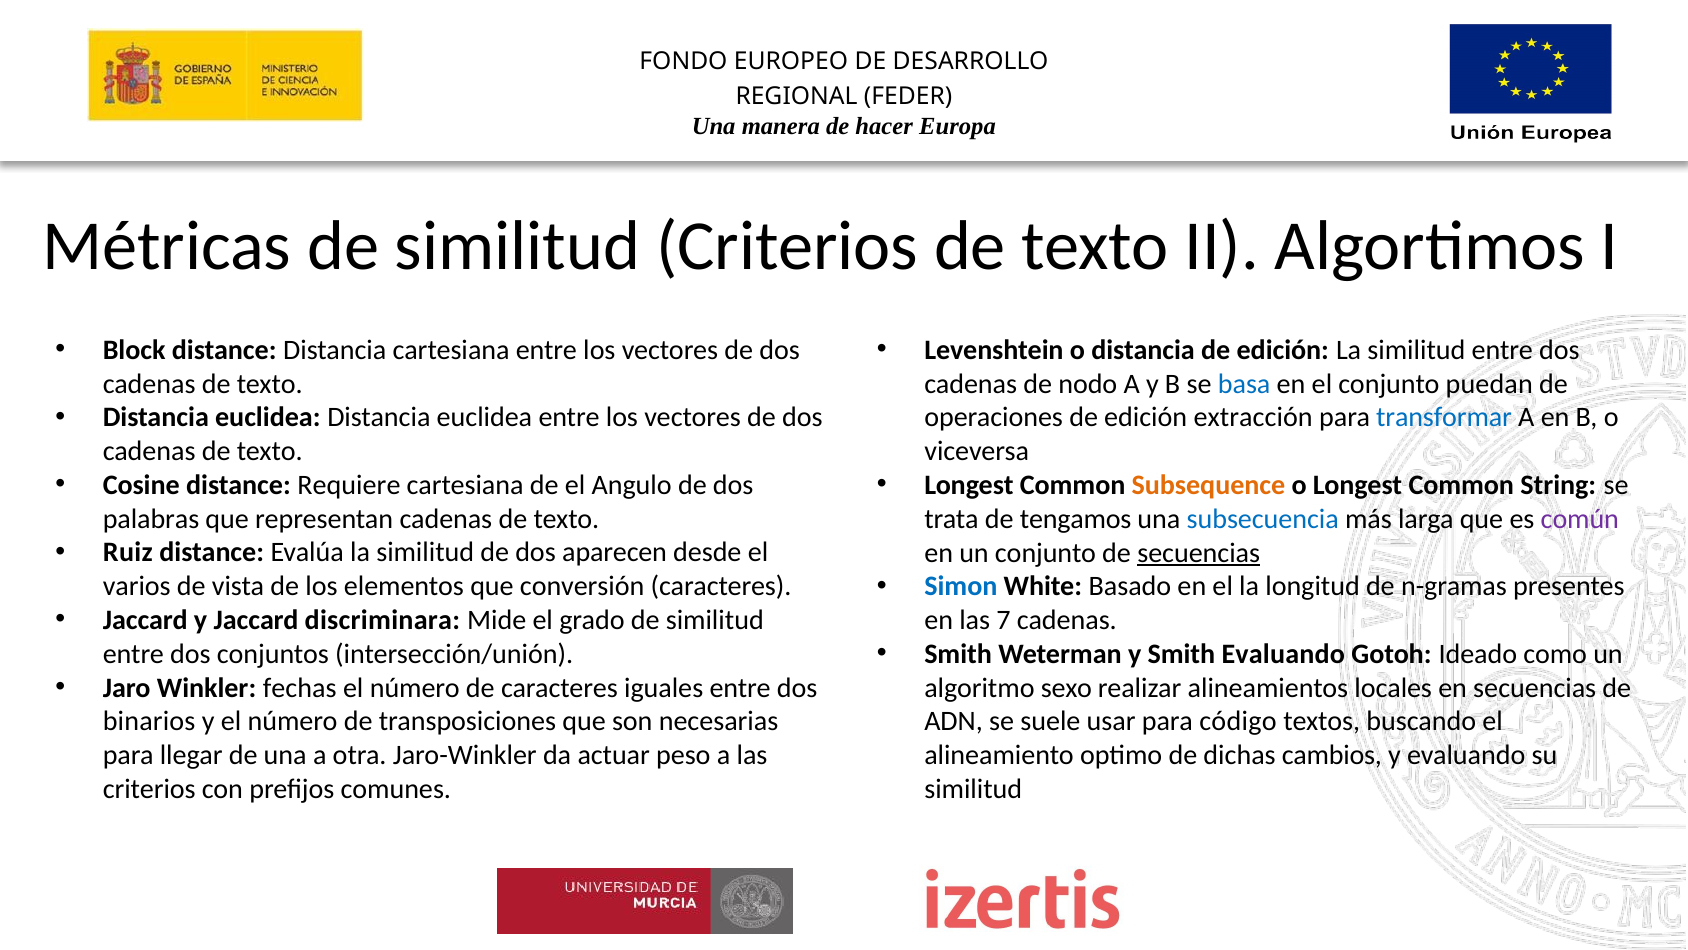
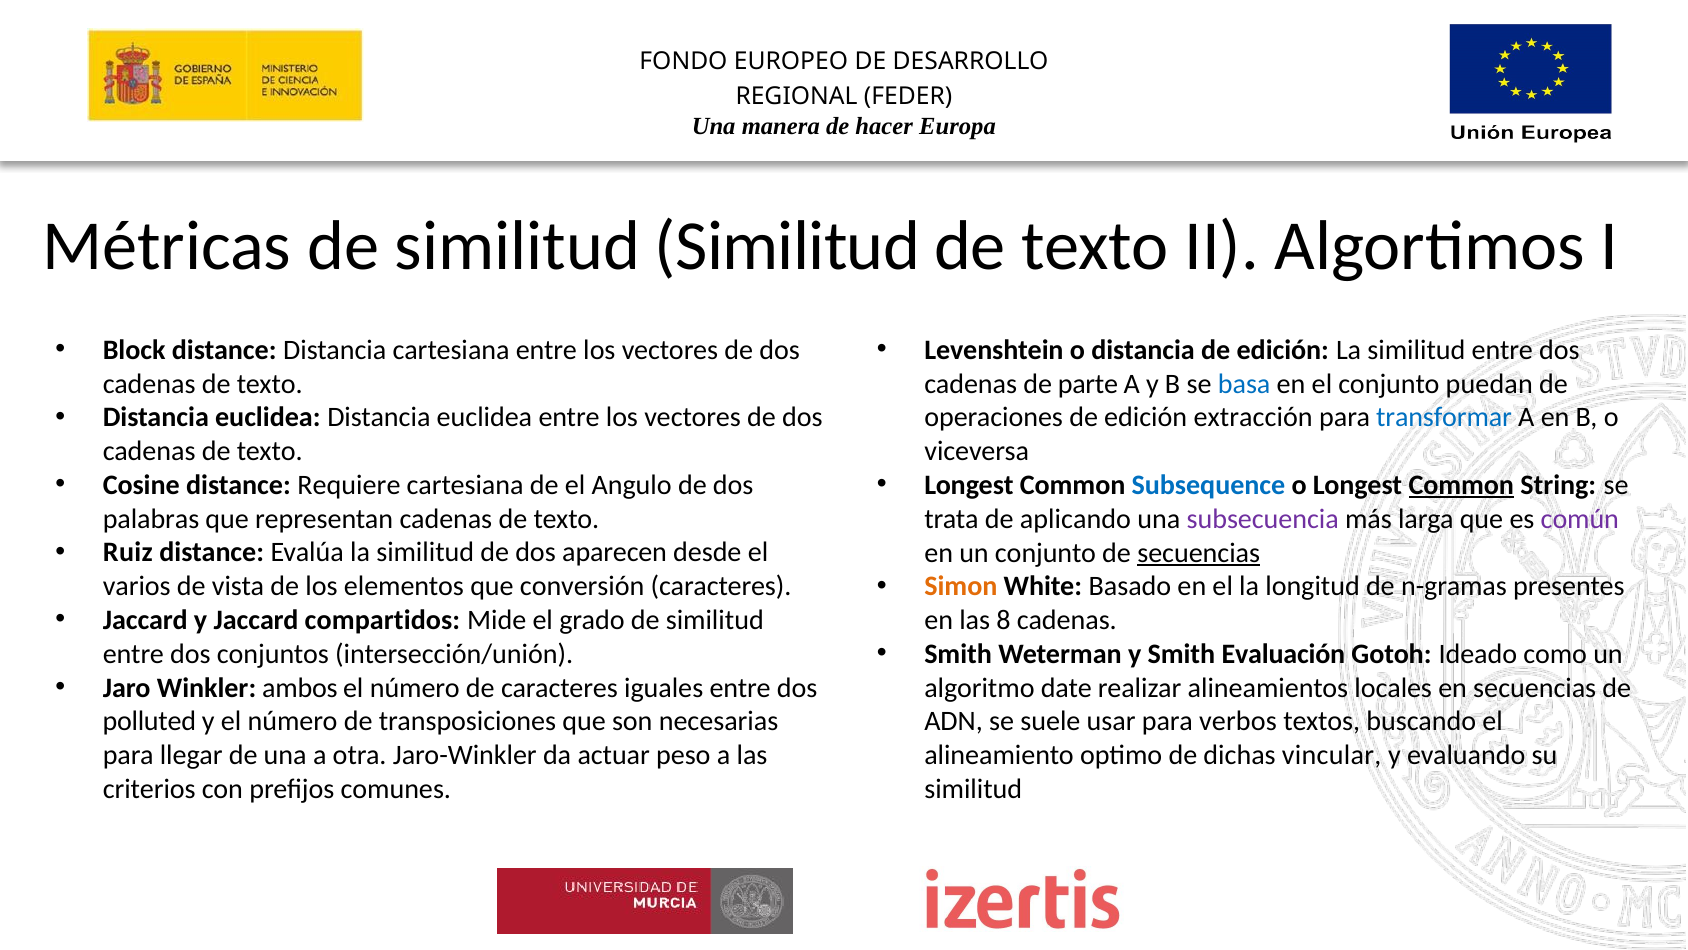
similitud Criterios: Criterios -> Similitud
nodo: nodo -> parte
Subsequence colour: orange -> blue
Common at (1461, 485) underline: none -> present
tengamos: tengamos -> aplicando
subsecuencia colour: blue -> purple
Simon colour: blue -> orange
discriminara: discriminara -> compartidos
7: 7 -> 8
Smith Evaluando: Evaluando -> Evaluación
fechas: fechas -> ambos
sexo: sexo -> date
binarios: binarios -> polluted
código: código -> verbos
cambios: cambios -> vincular
